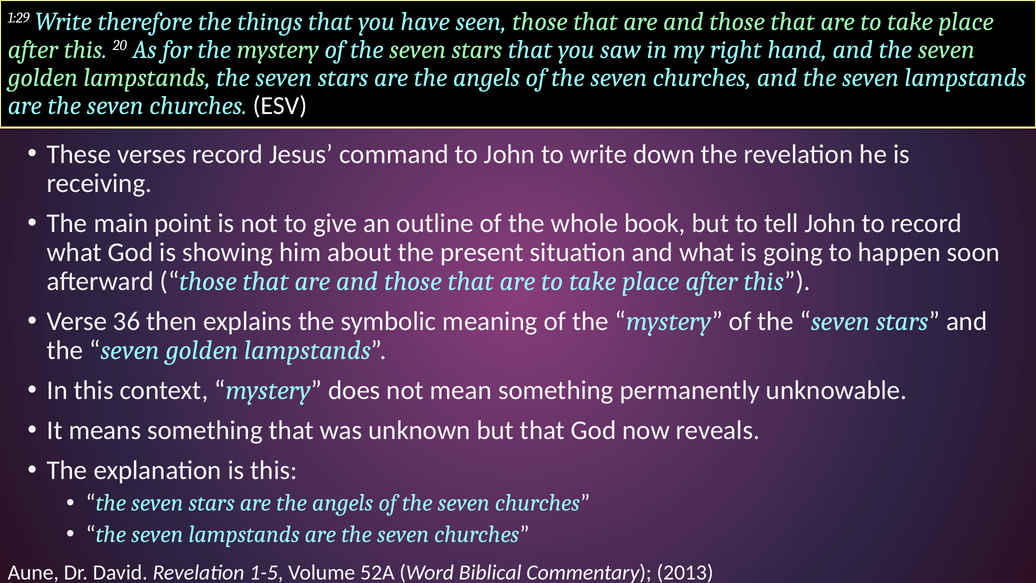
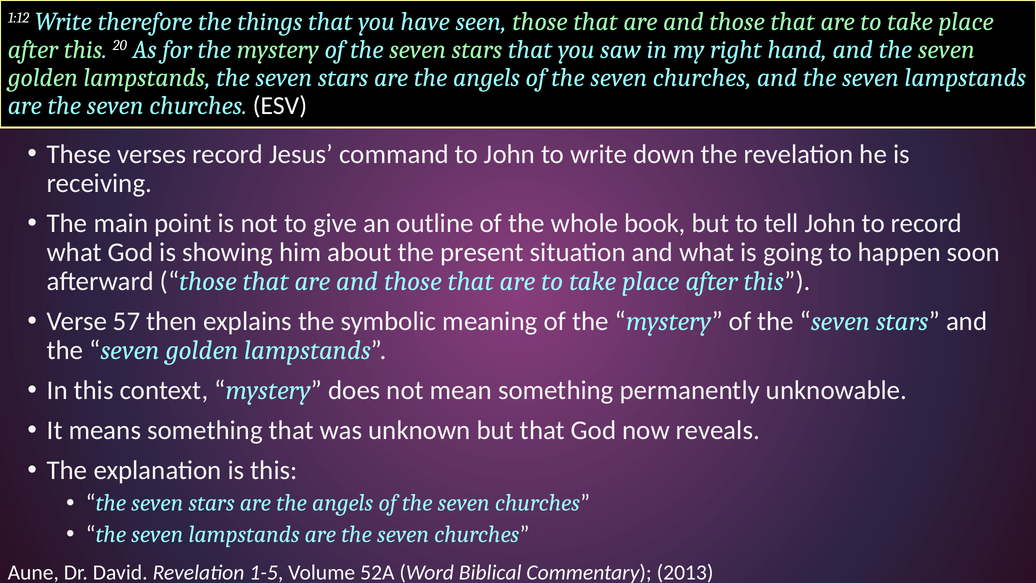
1:29: 1:29 -> 1:12
36: 36 -> 57
